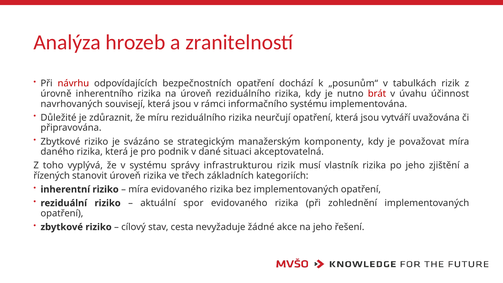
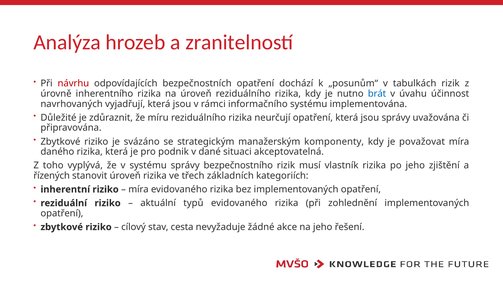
brát colour: red -> blue
souvisejí: souvisejí -> vyjadřují
jsou vytváří: vytváří -> správy
infrastrukturou: infrastrukturou -> bezpečnostního
spor: spor -> typů
